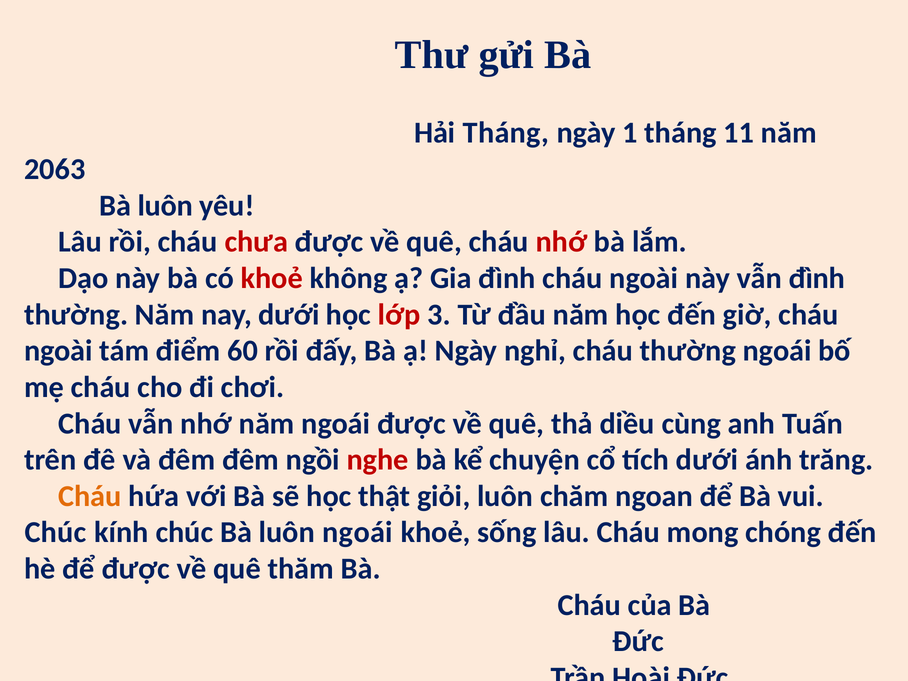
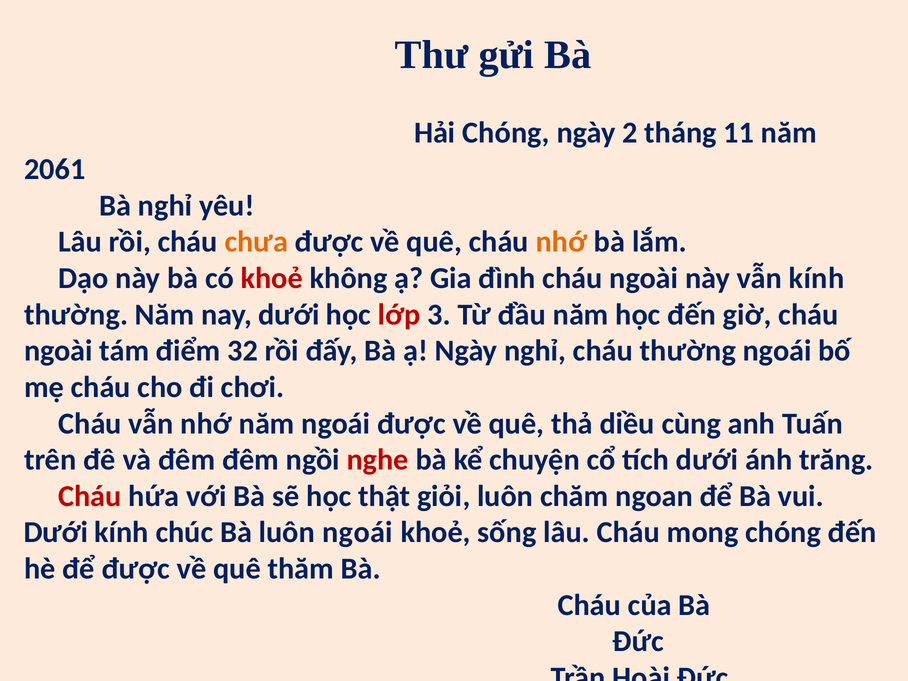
Hải Tháng: Tháng -> Chóng
1: 1 -> 2
2063: 2063 -> 2061
luôn at (165, 206): luôn -> nghỉ
chưa colour: red -> orange
nhớ at (561, 242) colour: red -> orange
vẫn đình: đình -> kính
60: 60 -> 32
Cháu at (90, 496) colour: orange -> red
Chúc at (56, 532): Chúc -> Dưới
